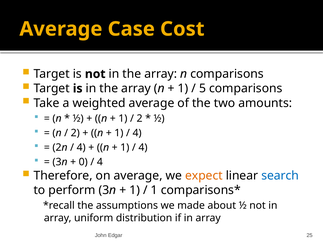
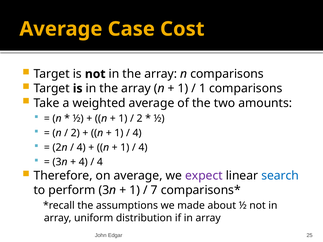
5 at (203, 89): 5 -> 1
0 at (83, 162): 0 -> 4
expect colour: orange -> purple
1 at (154, 190): 1 -> 7
